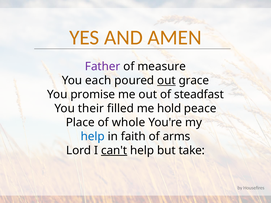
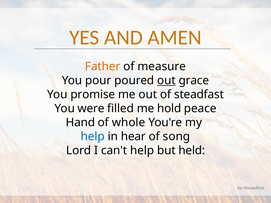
Father colour: purple -> orange
each: each -> pour
their: their -> were
Place: Place -> Hand
faith: faith -> hear
arms: arms -> song
can't underline: present -> none
take: take -> held
